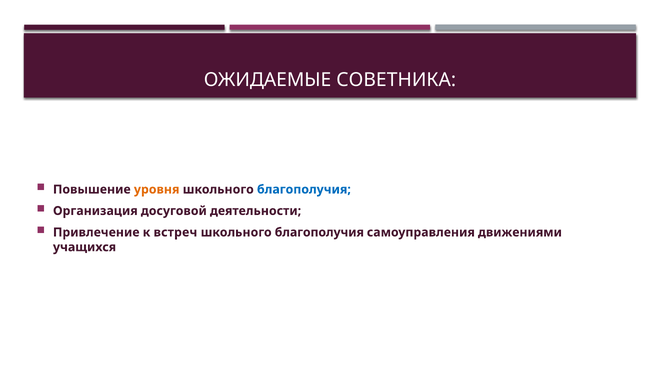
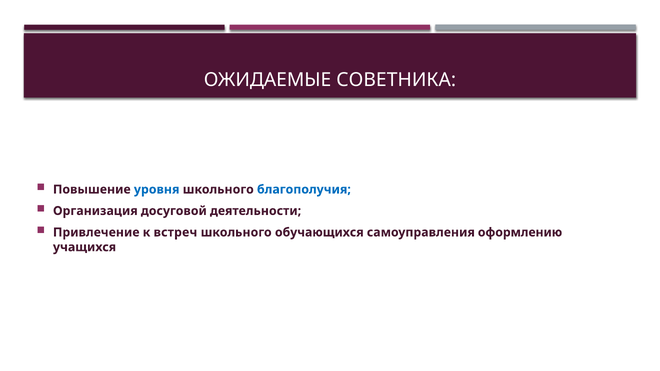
уровня colour: orange -> blue
благополучия at (319, 232): благополучия -> обучающихся
движениями: движениями -> оформлению
